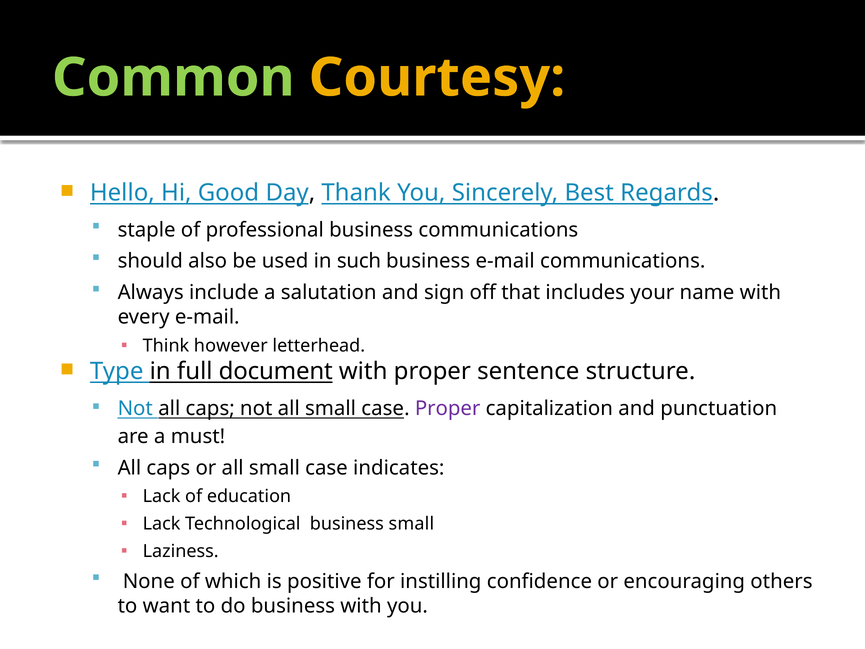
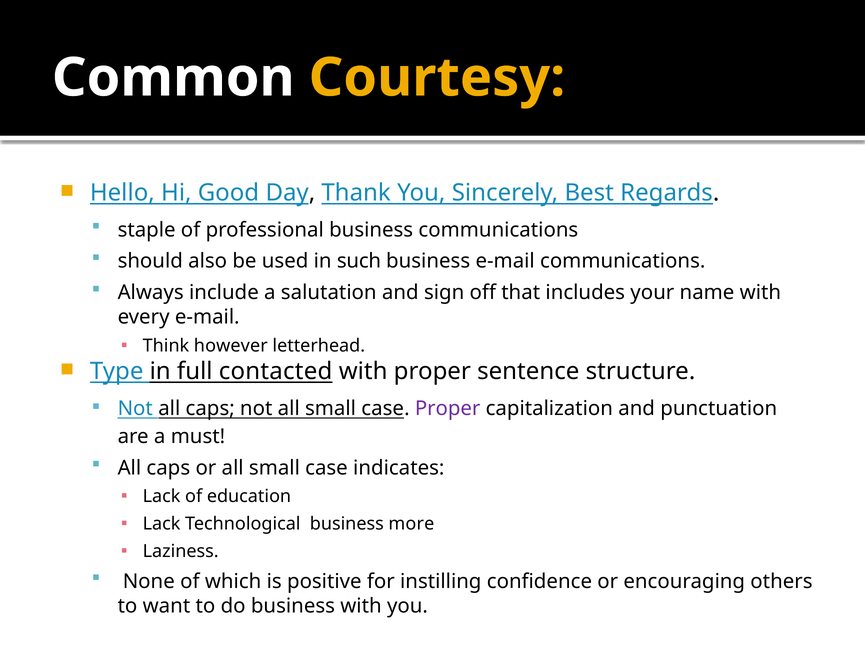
Common colour: light green -> white
document: document -> contacted
business small: small -> more
